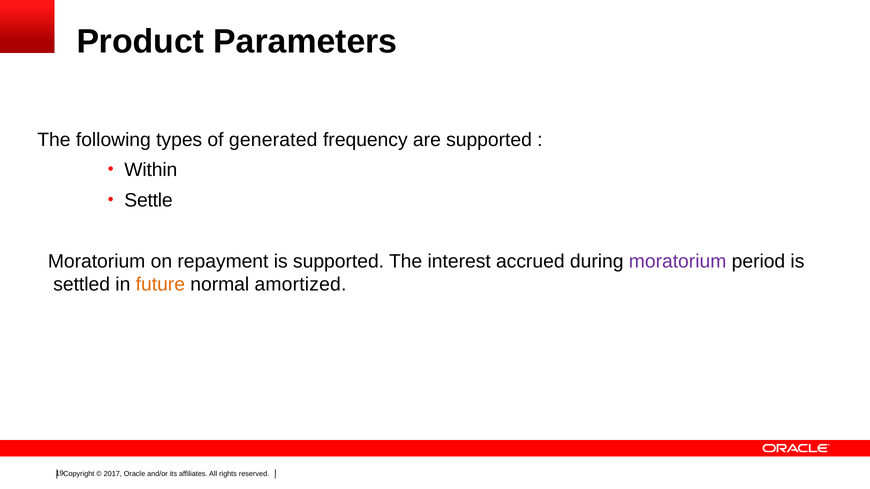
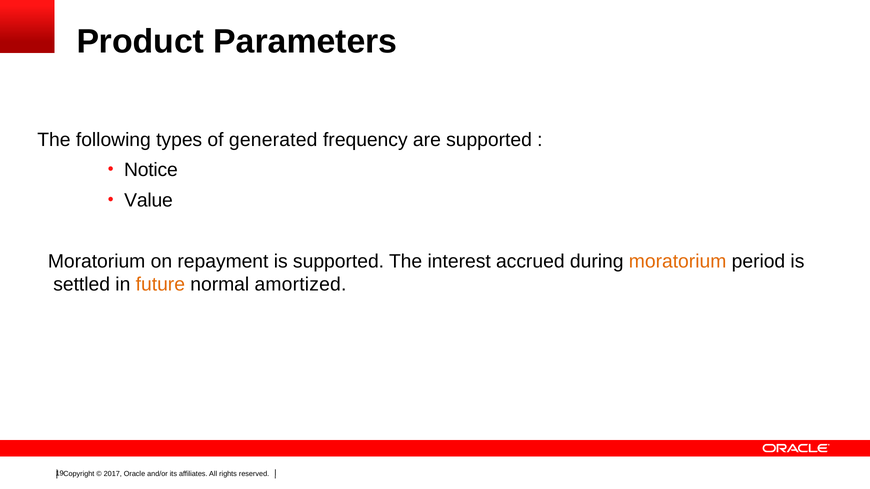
Within: Within -> Notice
Settle: Settle -> Value
moratorium at (678, 262) colour: purple -> orange
